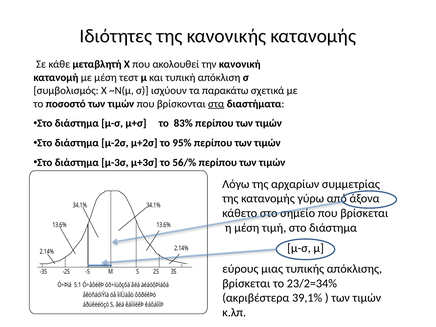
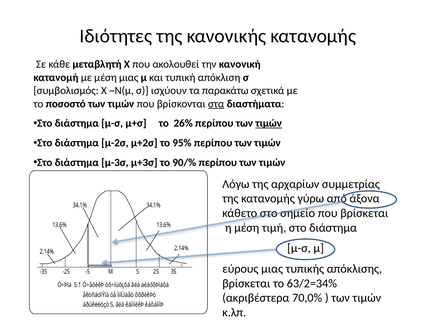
μέση τεστ: τεστ -> μιας
83%: 83% -> 26%
τιμών at (269, 123) underline: none -> present
56/%: 56/% -> 90/%
23/2=34%: 23/2=34% -> 63/2=34%
39,1%: 39,1% -> 70,0%
